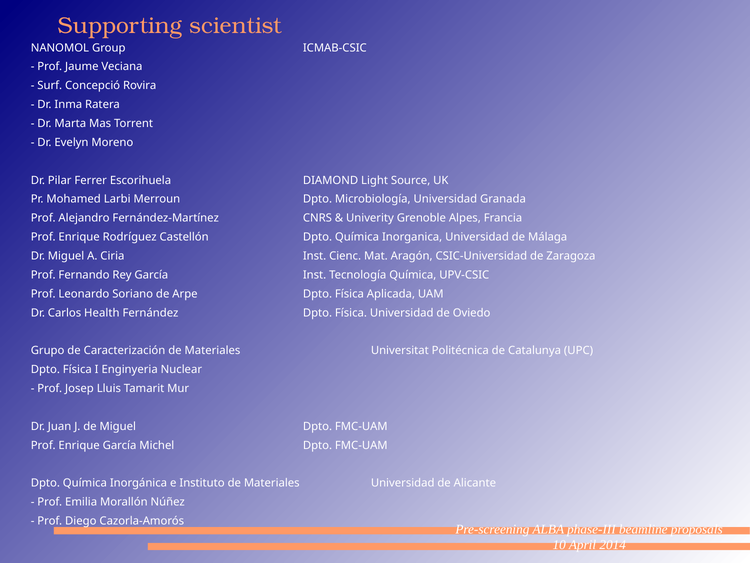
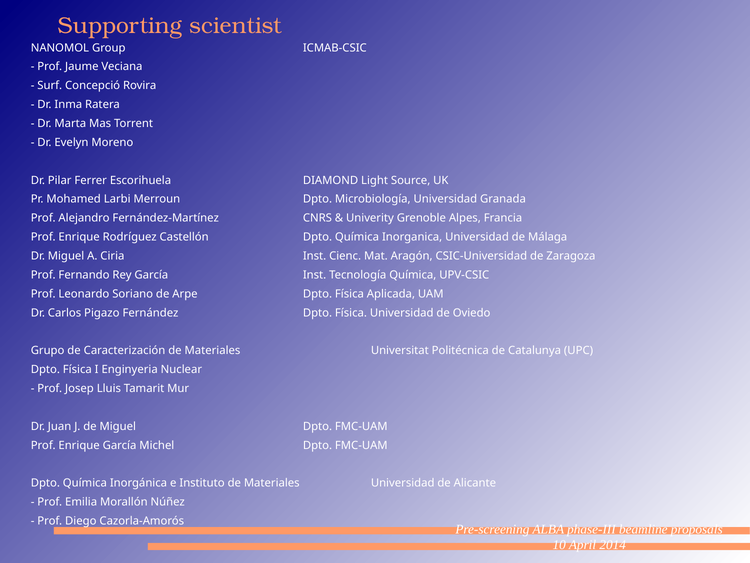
Health: Health -> Pigazo
